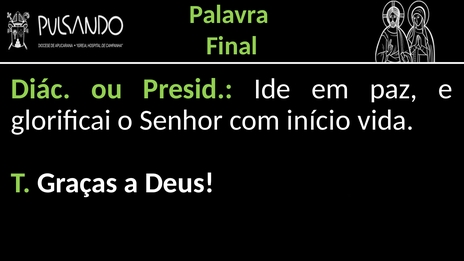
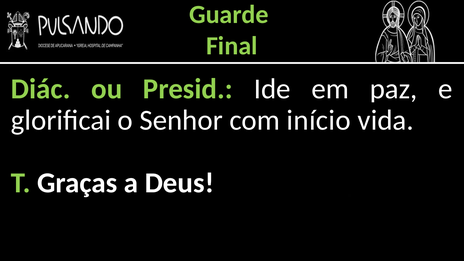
Palavra: Palavra -> Guarde
